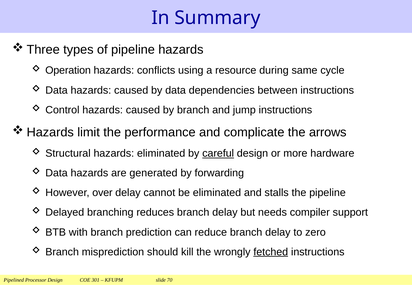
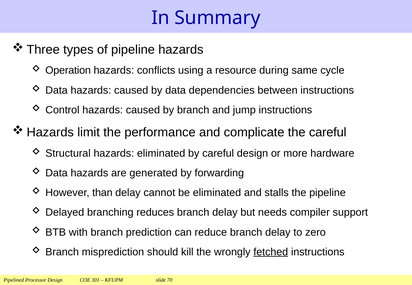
the arrows: arrows -> careful
careful at (218, 153) underline: present -> none
over: over -> than
